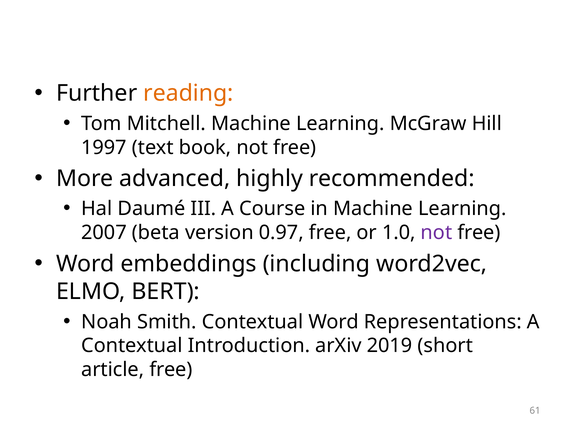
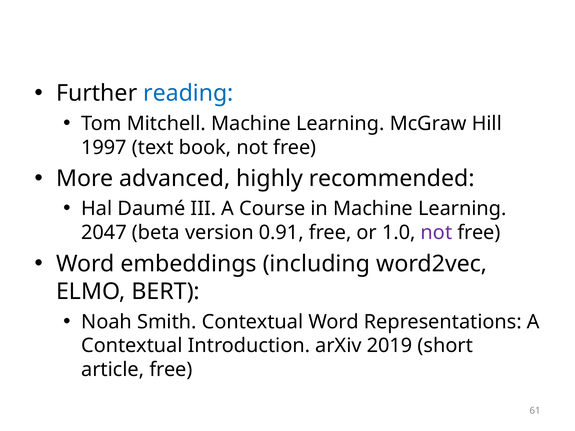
reading colour: orange -> blue
2007: 2007 -> 2047
0.97: 0.97 -> 0.91
